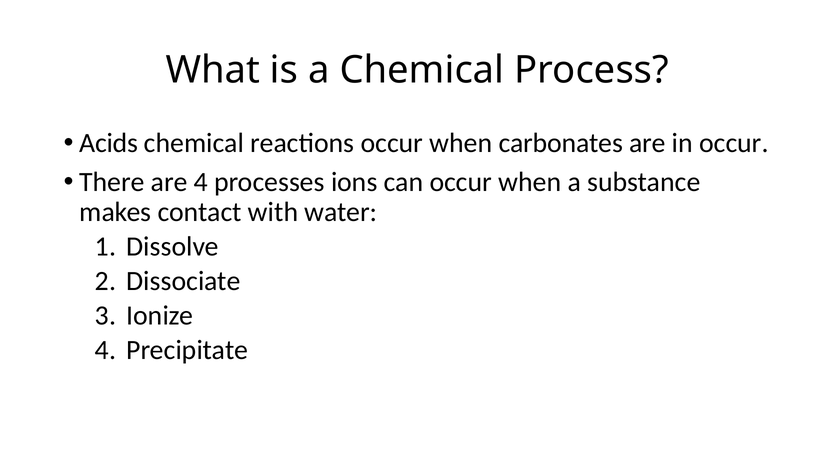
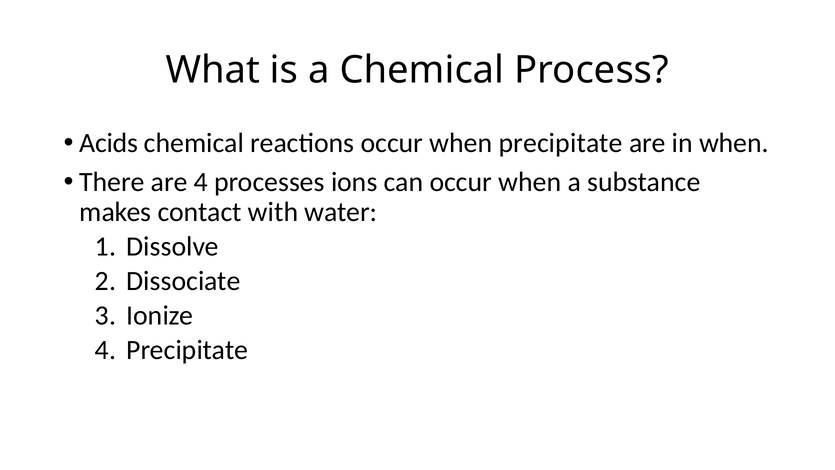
when carbonates: carbonates -> precipitate
in occur: occur -> when
